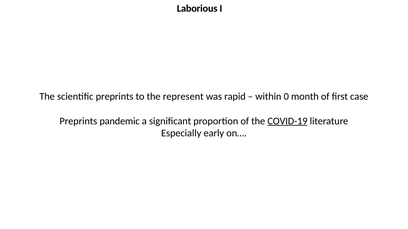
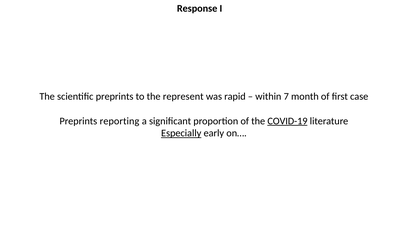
Laborious: Laborious -> Response
0: 0 -> 7
pandemic: pandemic -> reporting
Especially underline: none -> present
